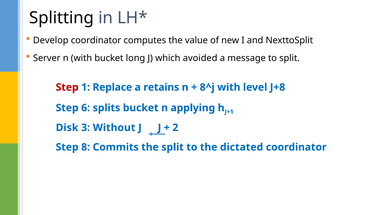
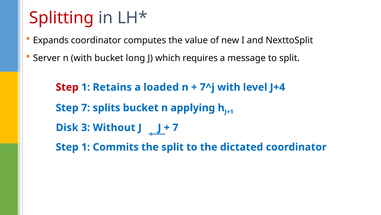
Splitting colour: black -> red
Develop: Develop -> Expands
avoided: avoided -> requires
Replace: Replace -> Retains
retains: retains -> loaded
8^j: 8^j -> 7^j
J+8: J+8 -> J+4
Step 6: 6 -> 7
2 at (175, 127): 2 -> 7
8 at (86, 147): 8 -> 1
